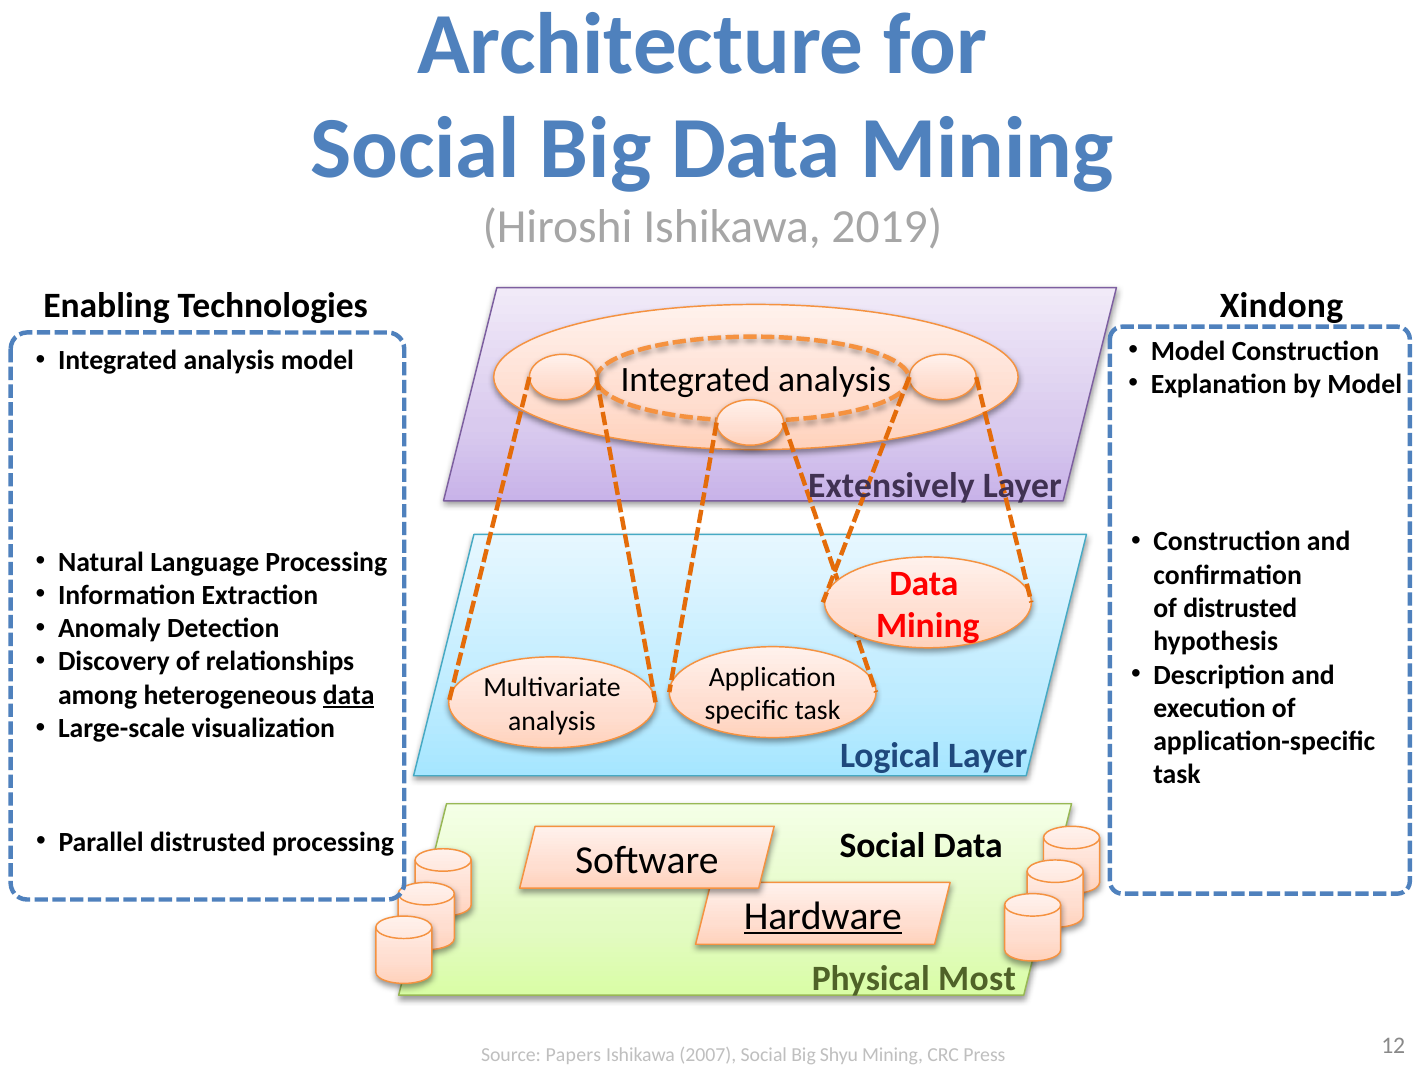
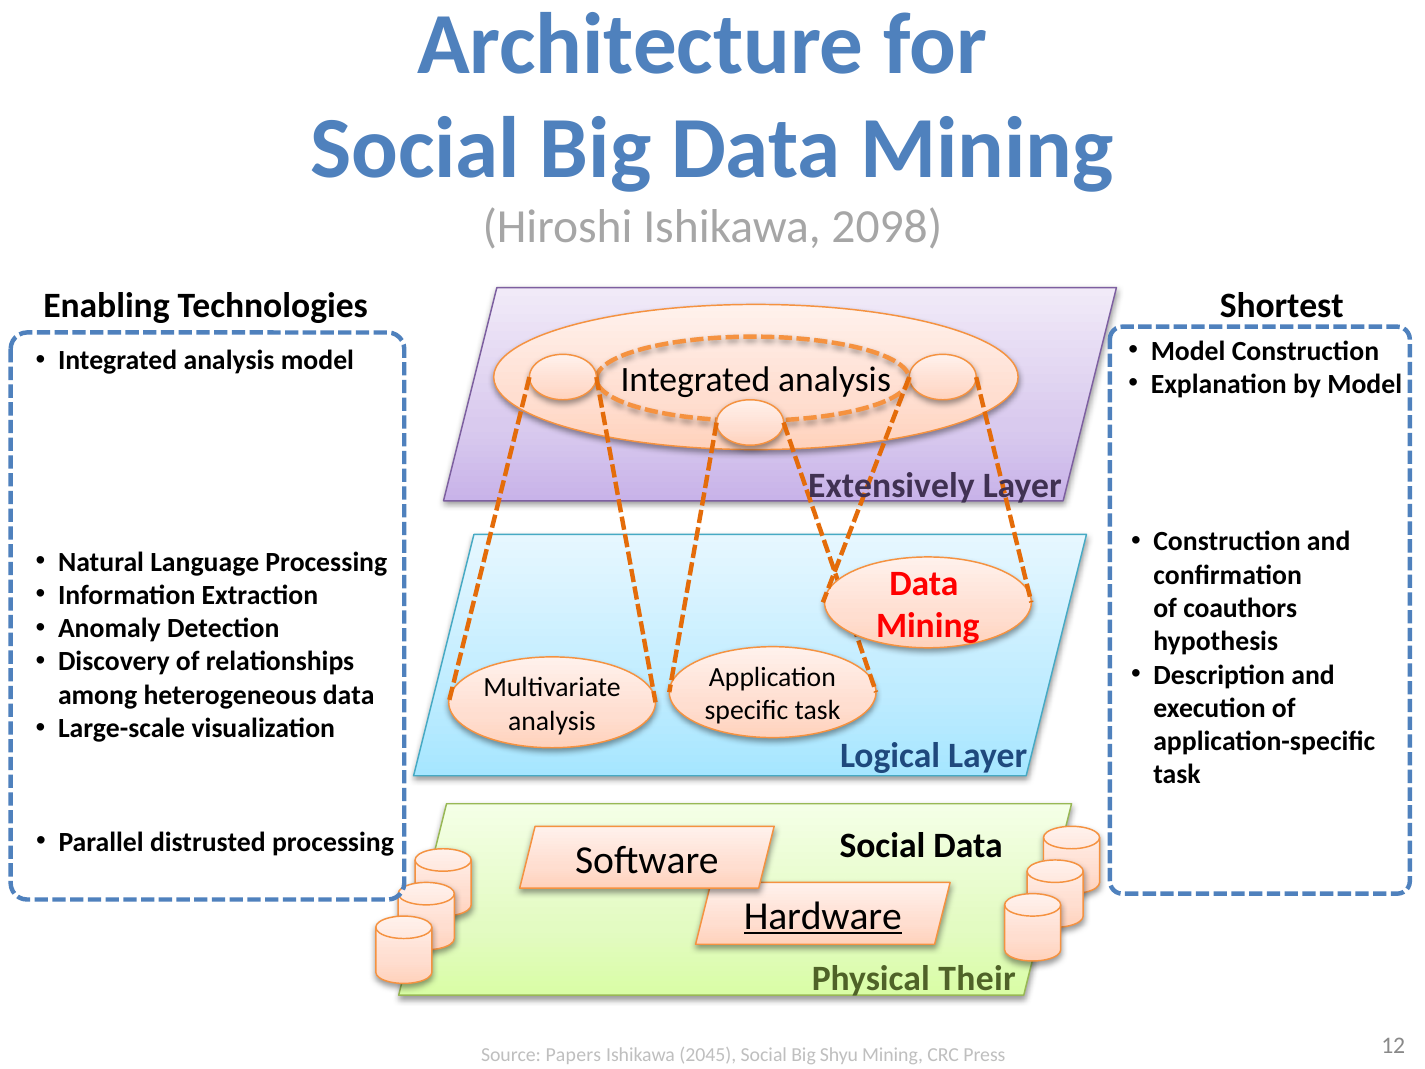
2019: 2019 -> 2098
Xindong: Xindong -> Shortest
of distrusted: distrusted -> coauthors
data at (349, 695) underline: present -> none
Most: Most -> Their
2007: 2007 -> 2045
